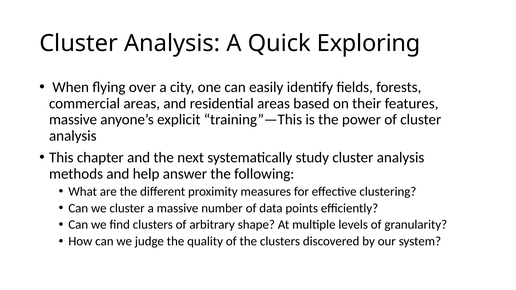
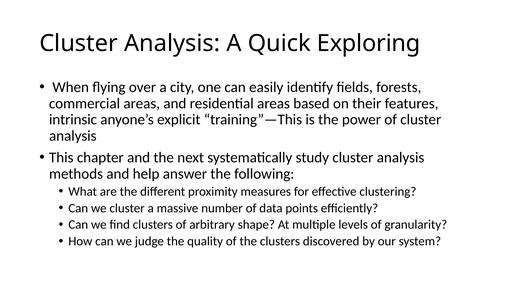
massive at (73, 120): massive -> intrinsic
